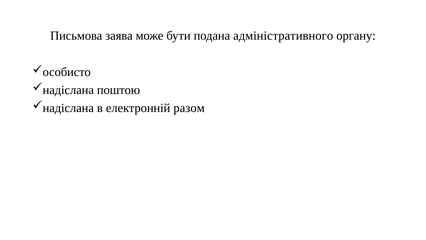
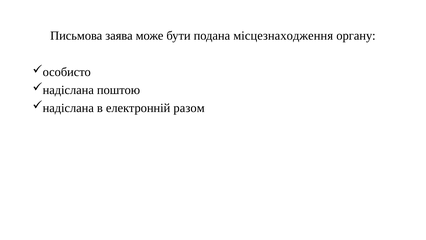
адміністративного: адміністративного -> місцезнаходження
